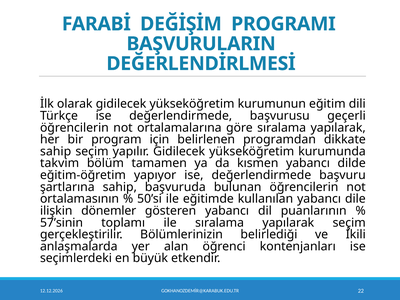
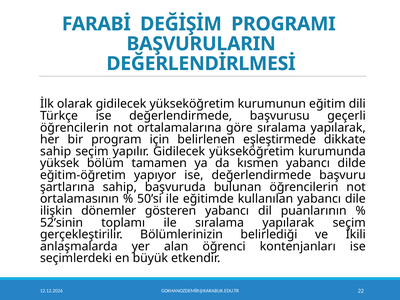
programdan: programdan -> eşleştirmede
takvim: takvim -> yüksek
57’sinin: 57’sinin -> 52’sinin
